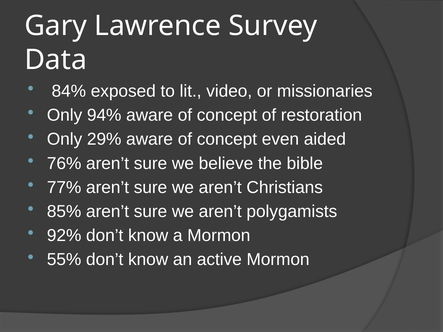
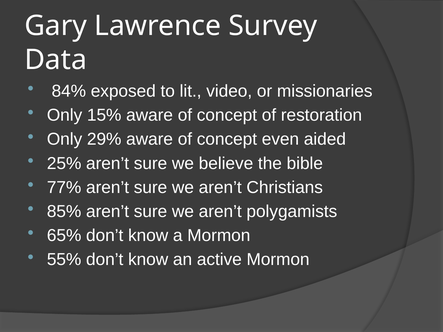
94%: 94% -> 15%
76%: 76% -> 25%
92%: 92% -> 65%
